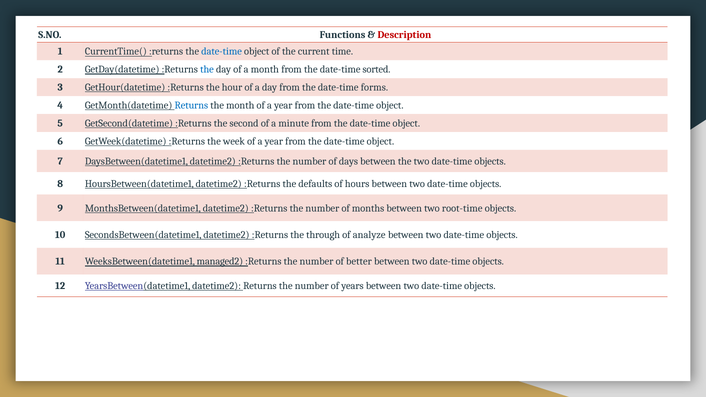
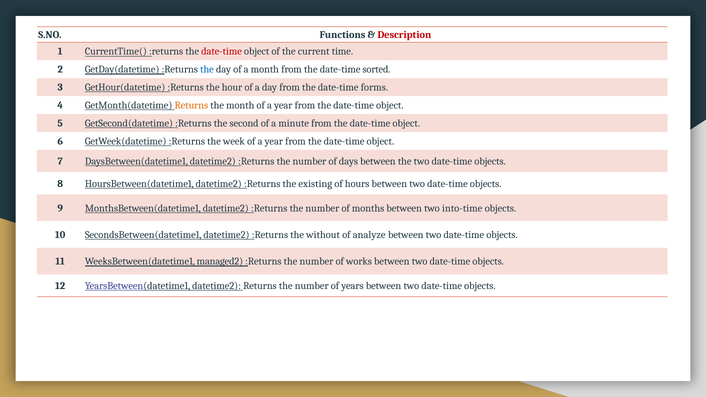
date-time at (222, 52) colour: blue -> red
Returns at (191, 105) colour: blue -> orange
defaults: defaults -> existing
root-time: root-time -> into-time
through: through -> without
better: better -> works
